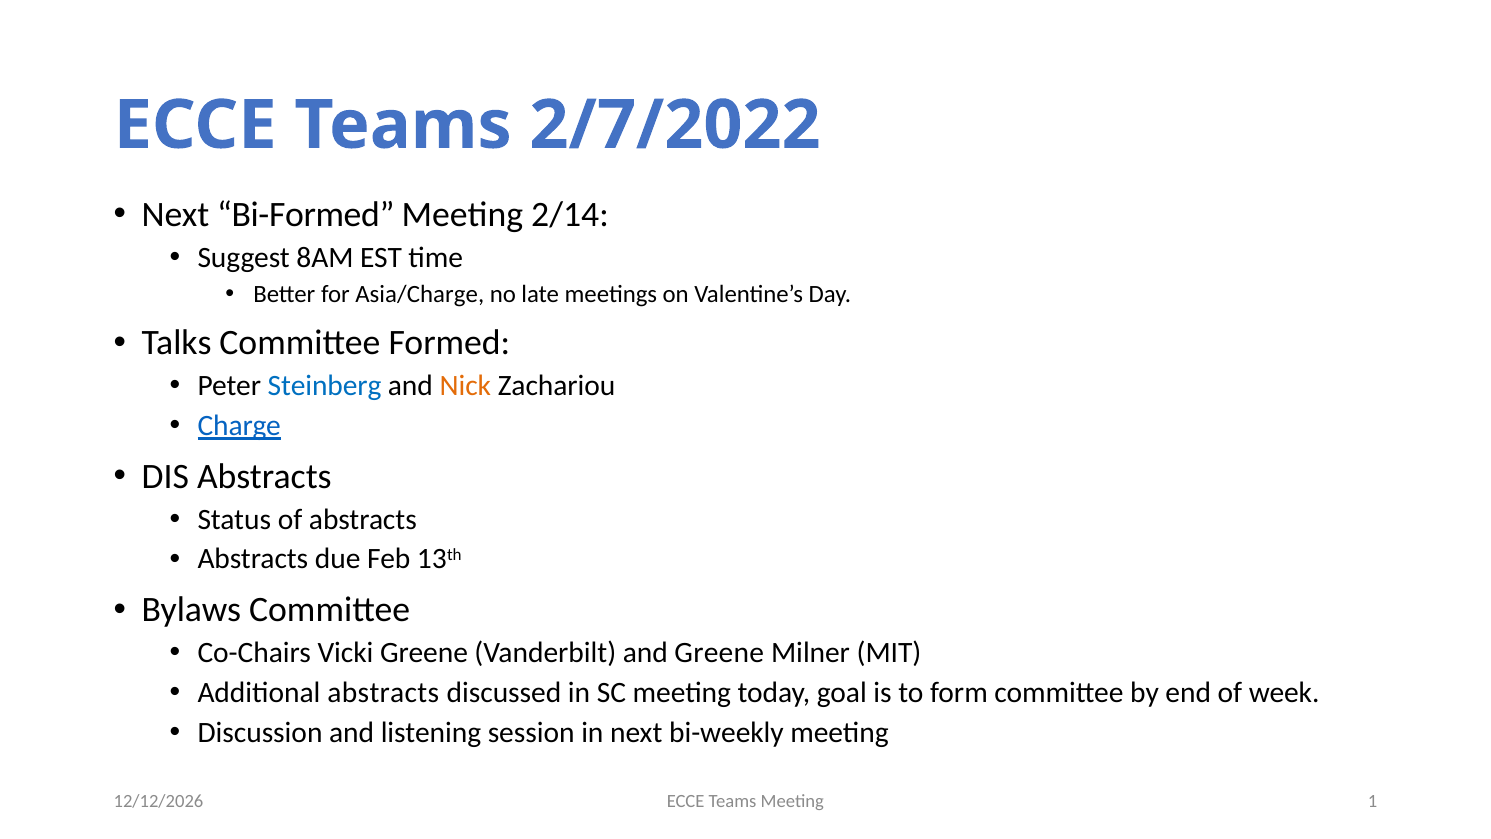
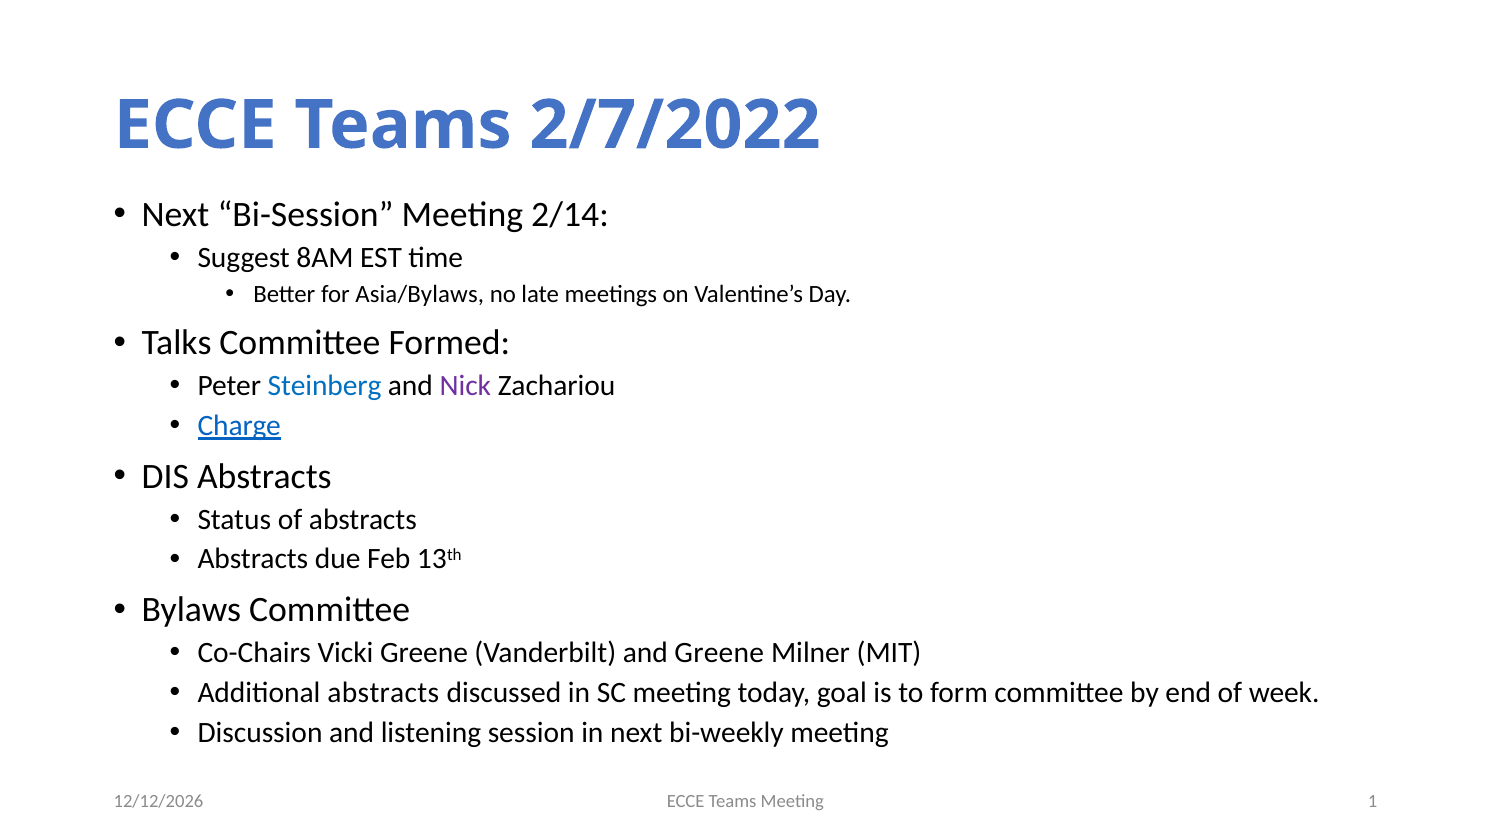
Bi-Formed: Bi-Formed -> Bi-Session
Asia/Charge: Asia/Charge -> Asia/Bylaws
Nick colour: orange -> purple
